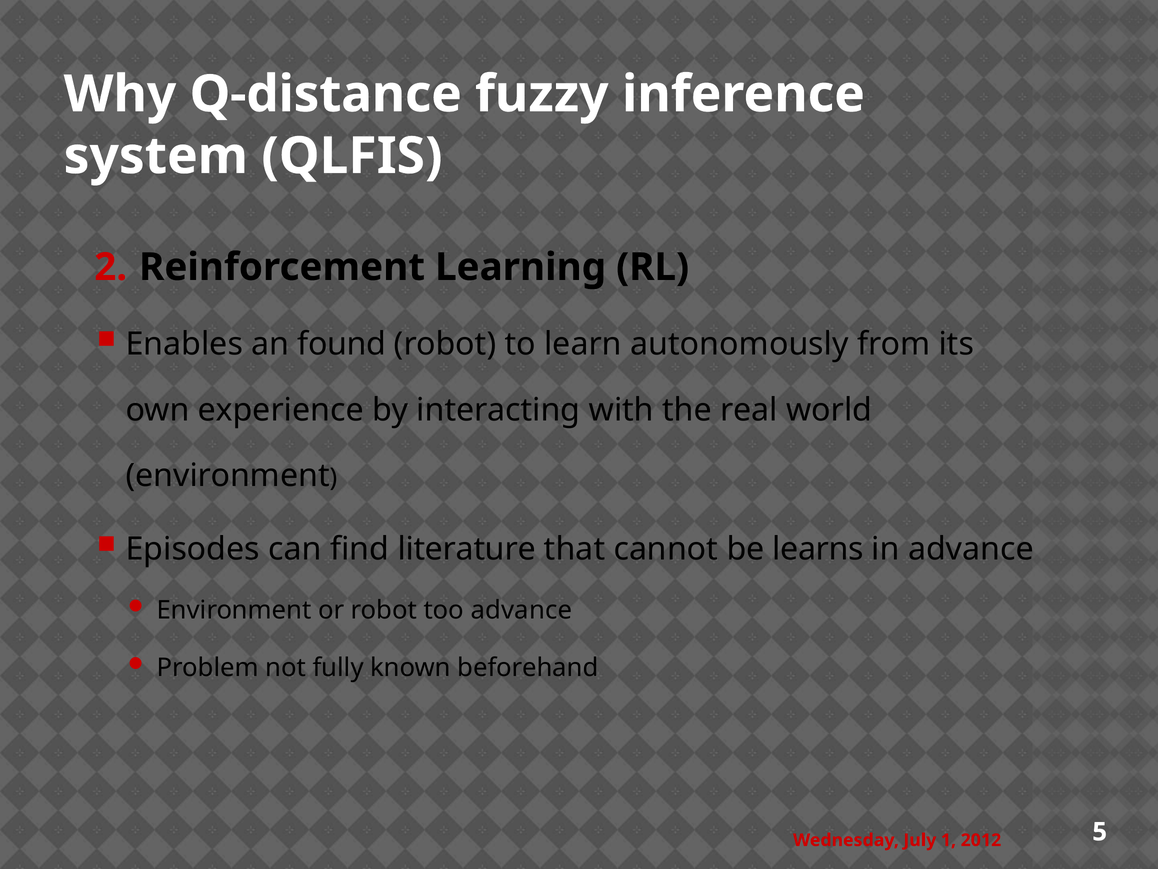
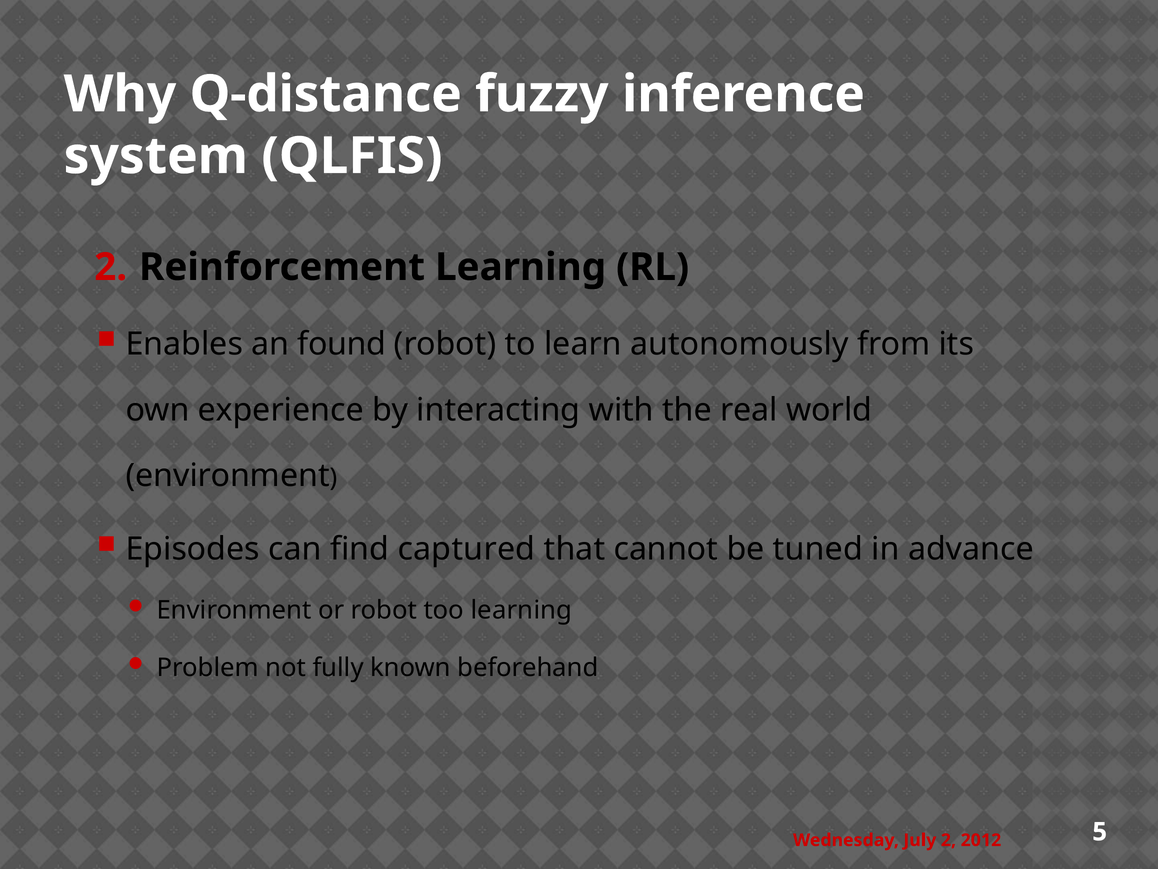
literature: literature -> captured
learns: learns -> tuned
too advance: advance -> learning
July 1: 1 -> 2
